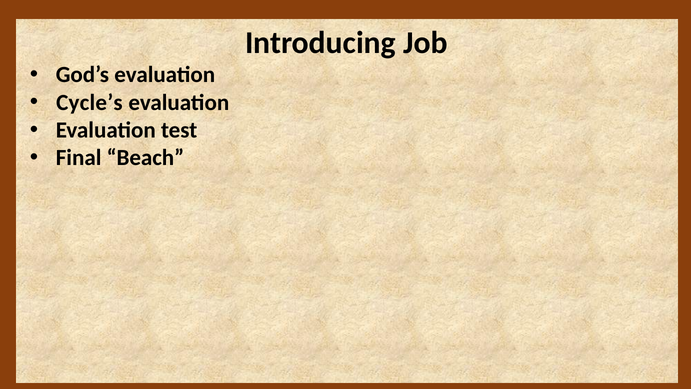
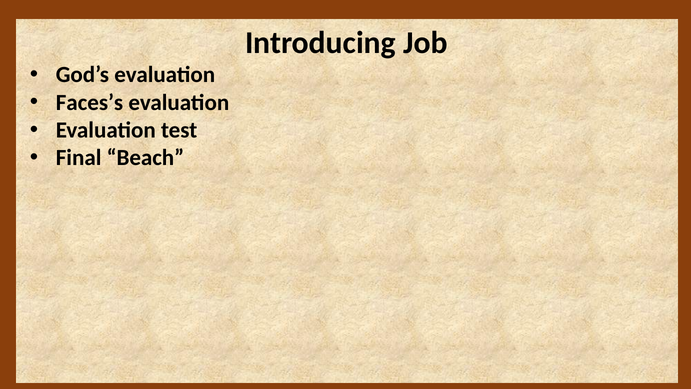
Cycle’s: Cycle’s -> Faces’s
